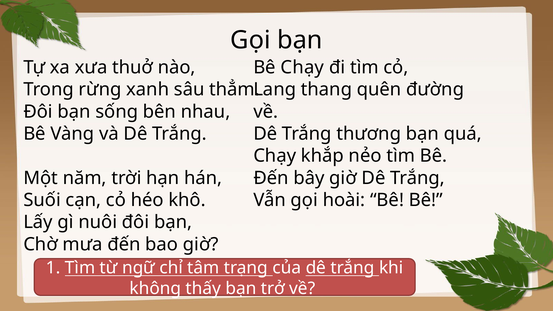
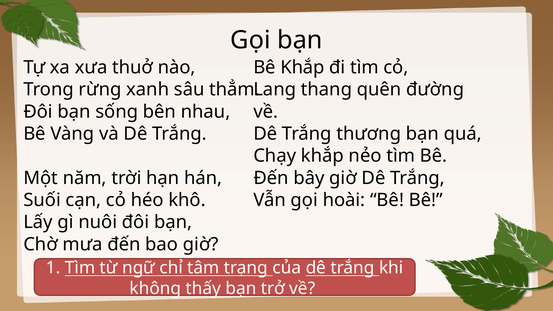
Bê Chạy: Chạy -> Khắp
